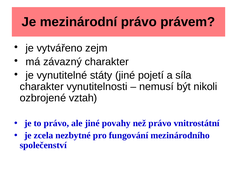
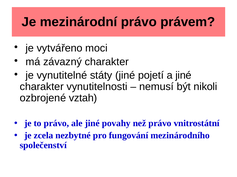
zejm: zejm -> moci
a síla: síla -> jiné
